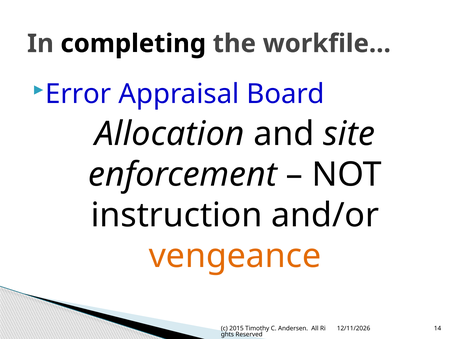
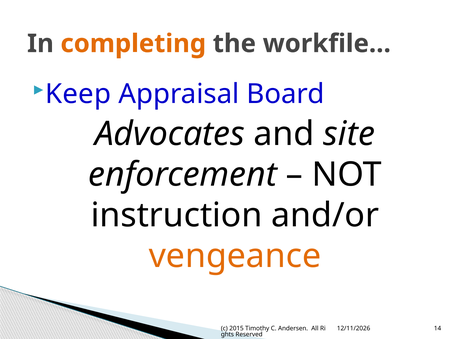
completing colour: black -> orange
Error: Error -> Keep
Allocation: Allocation -> Advocates
